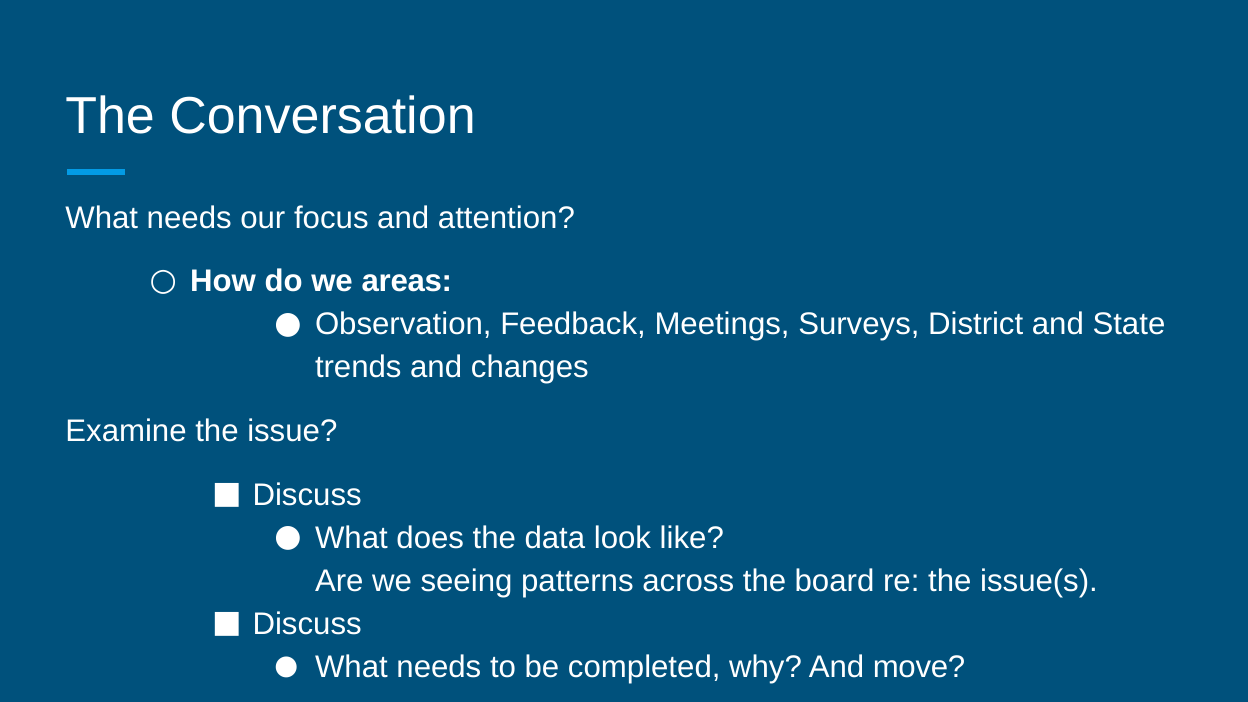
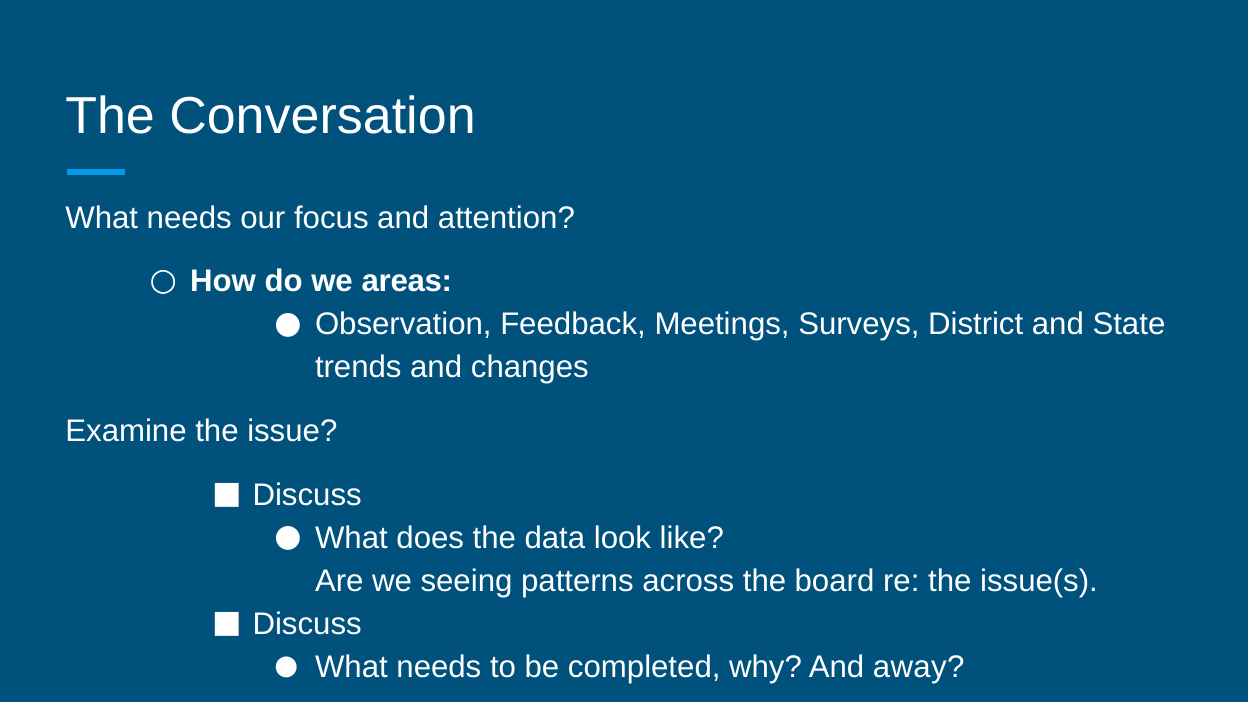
move: move -> away
